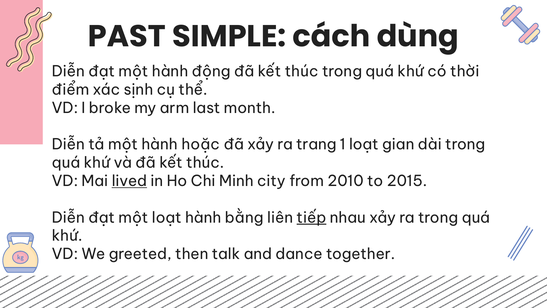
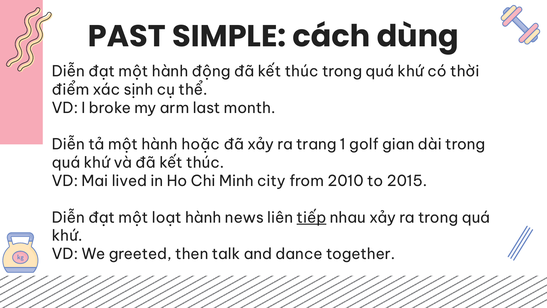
1 loạt: loạt -> golf
lived underline: present -> none
bằng: bằng -> news
